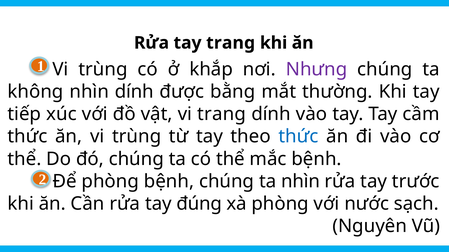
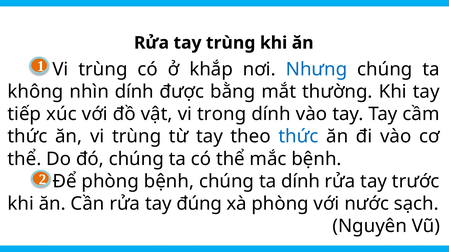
tay trang: trang -> trùng
Nhưng colour: purple -> blue
vi trang: trang -> trong
ta nhìn: nhìn -> dính
